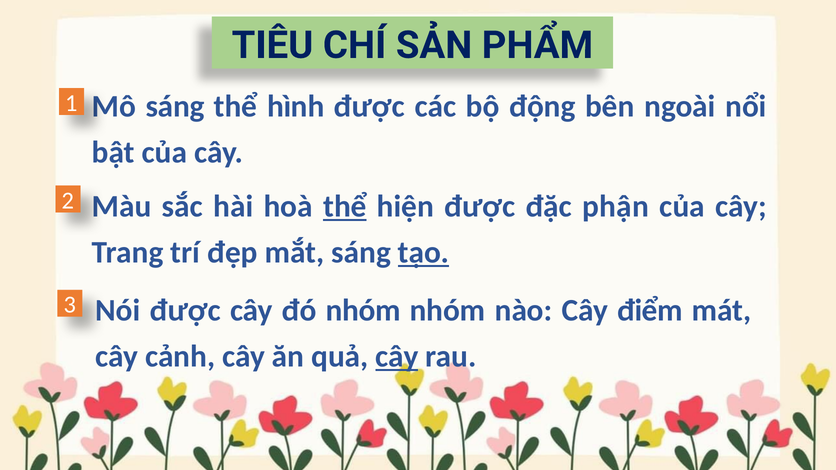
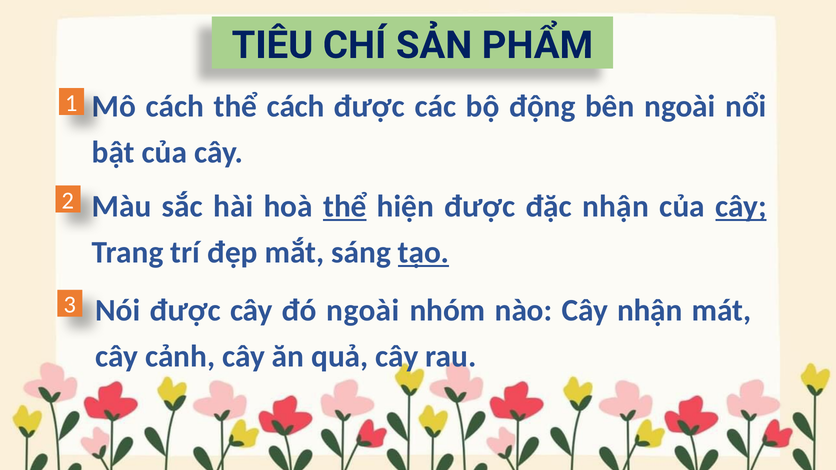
sáng at (175, 106): sáng -> cách
thể hình: hình -> cách
đặc phận: phận -> nhận
cây at (741, 207) underline: none -> present
đó nhóm: nhóm -> ngoài
Cây điểm: điểm -> nhận
cây at (397, 357) underline: present -> none
